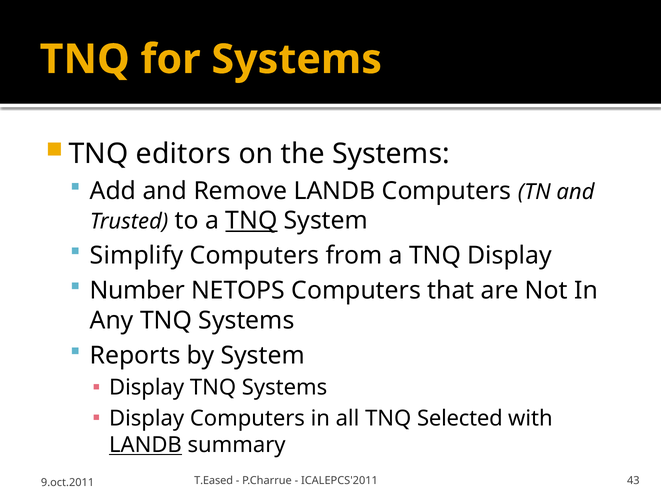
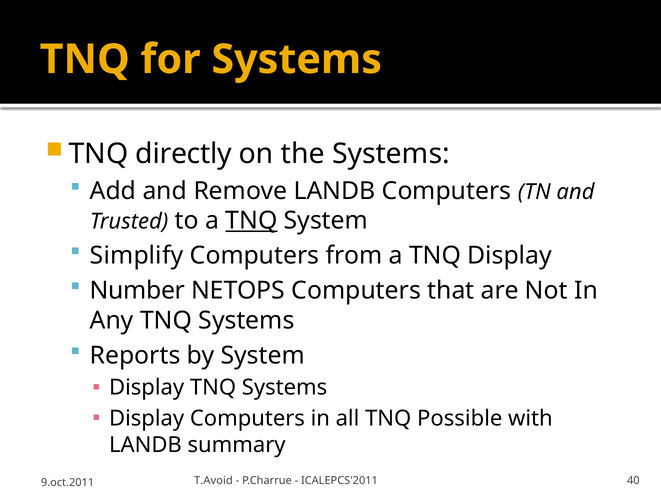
editors: editors -> directly
Selected: Selected -> Possible
LANDB at (145, 445) underline: present -> none
T.Eased: T.Eased -> T.Avoid
43: 43 -> 40
